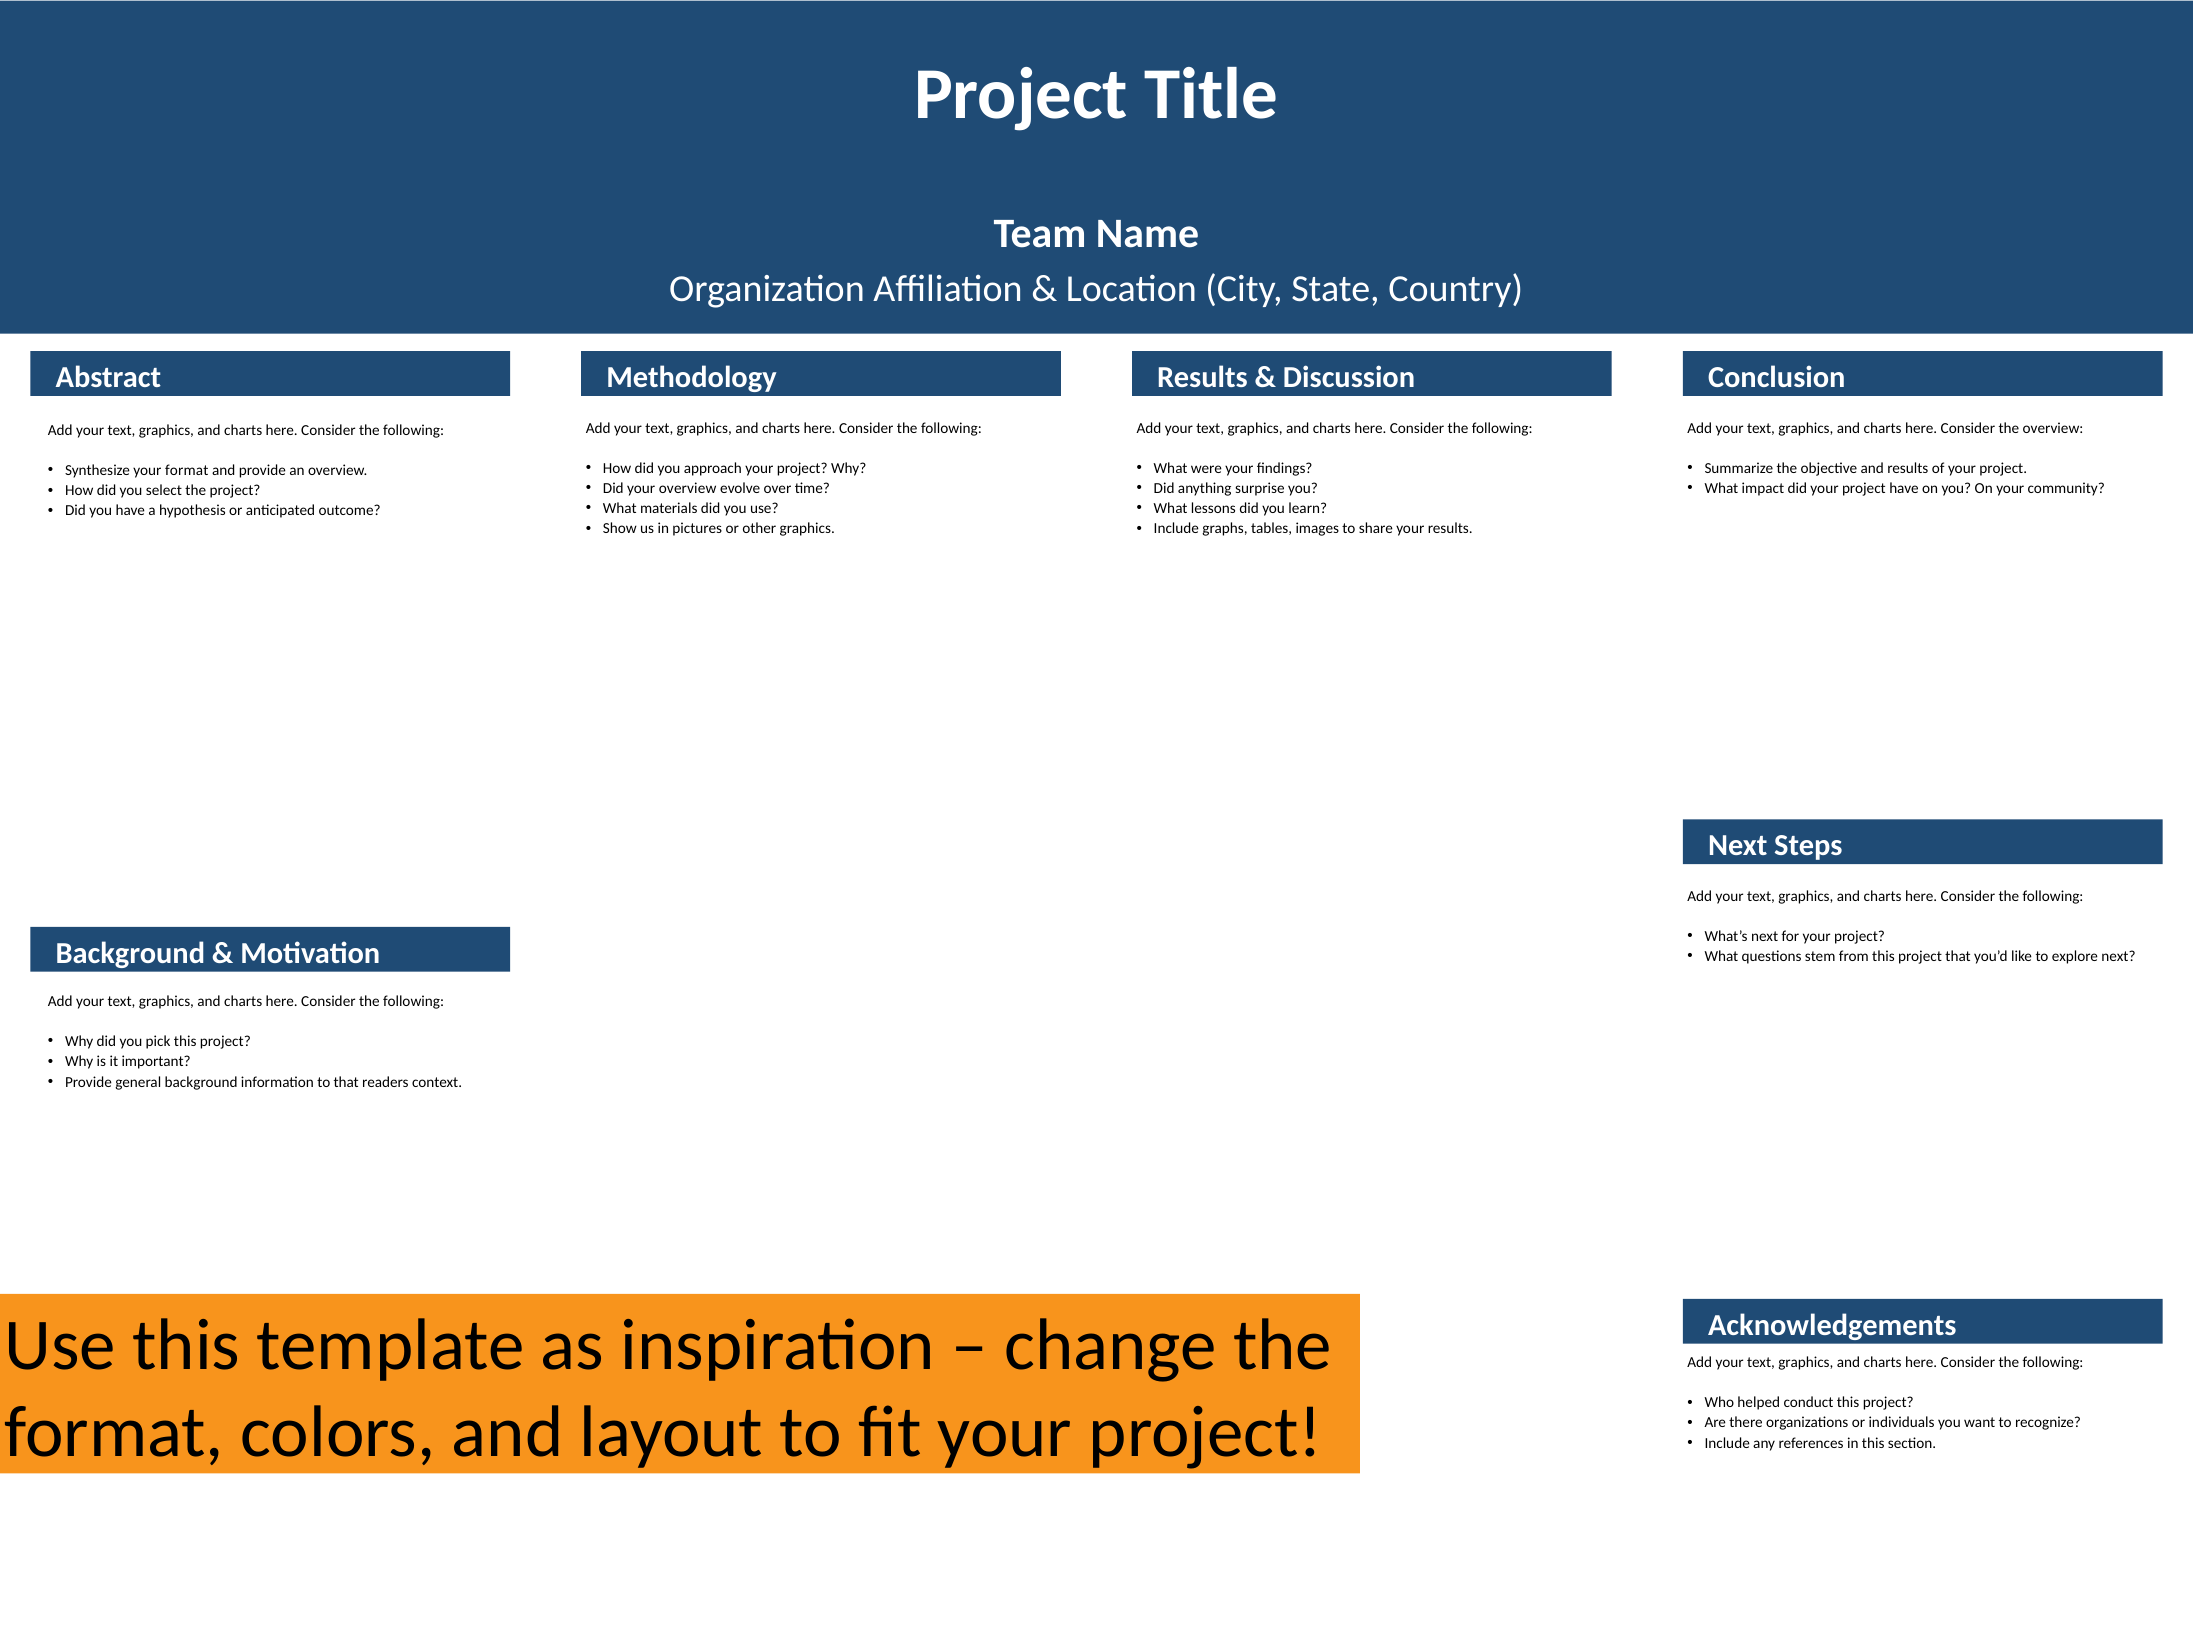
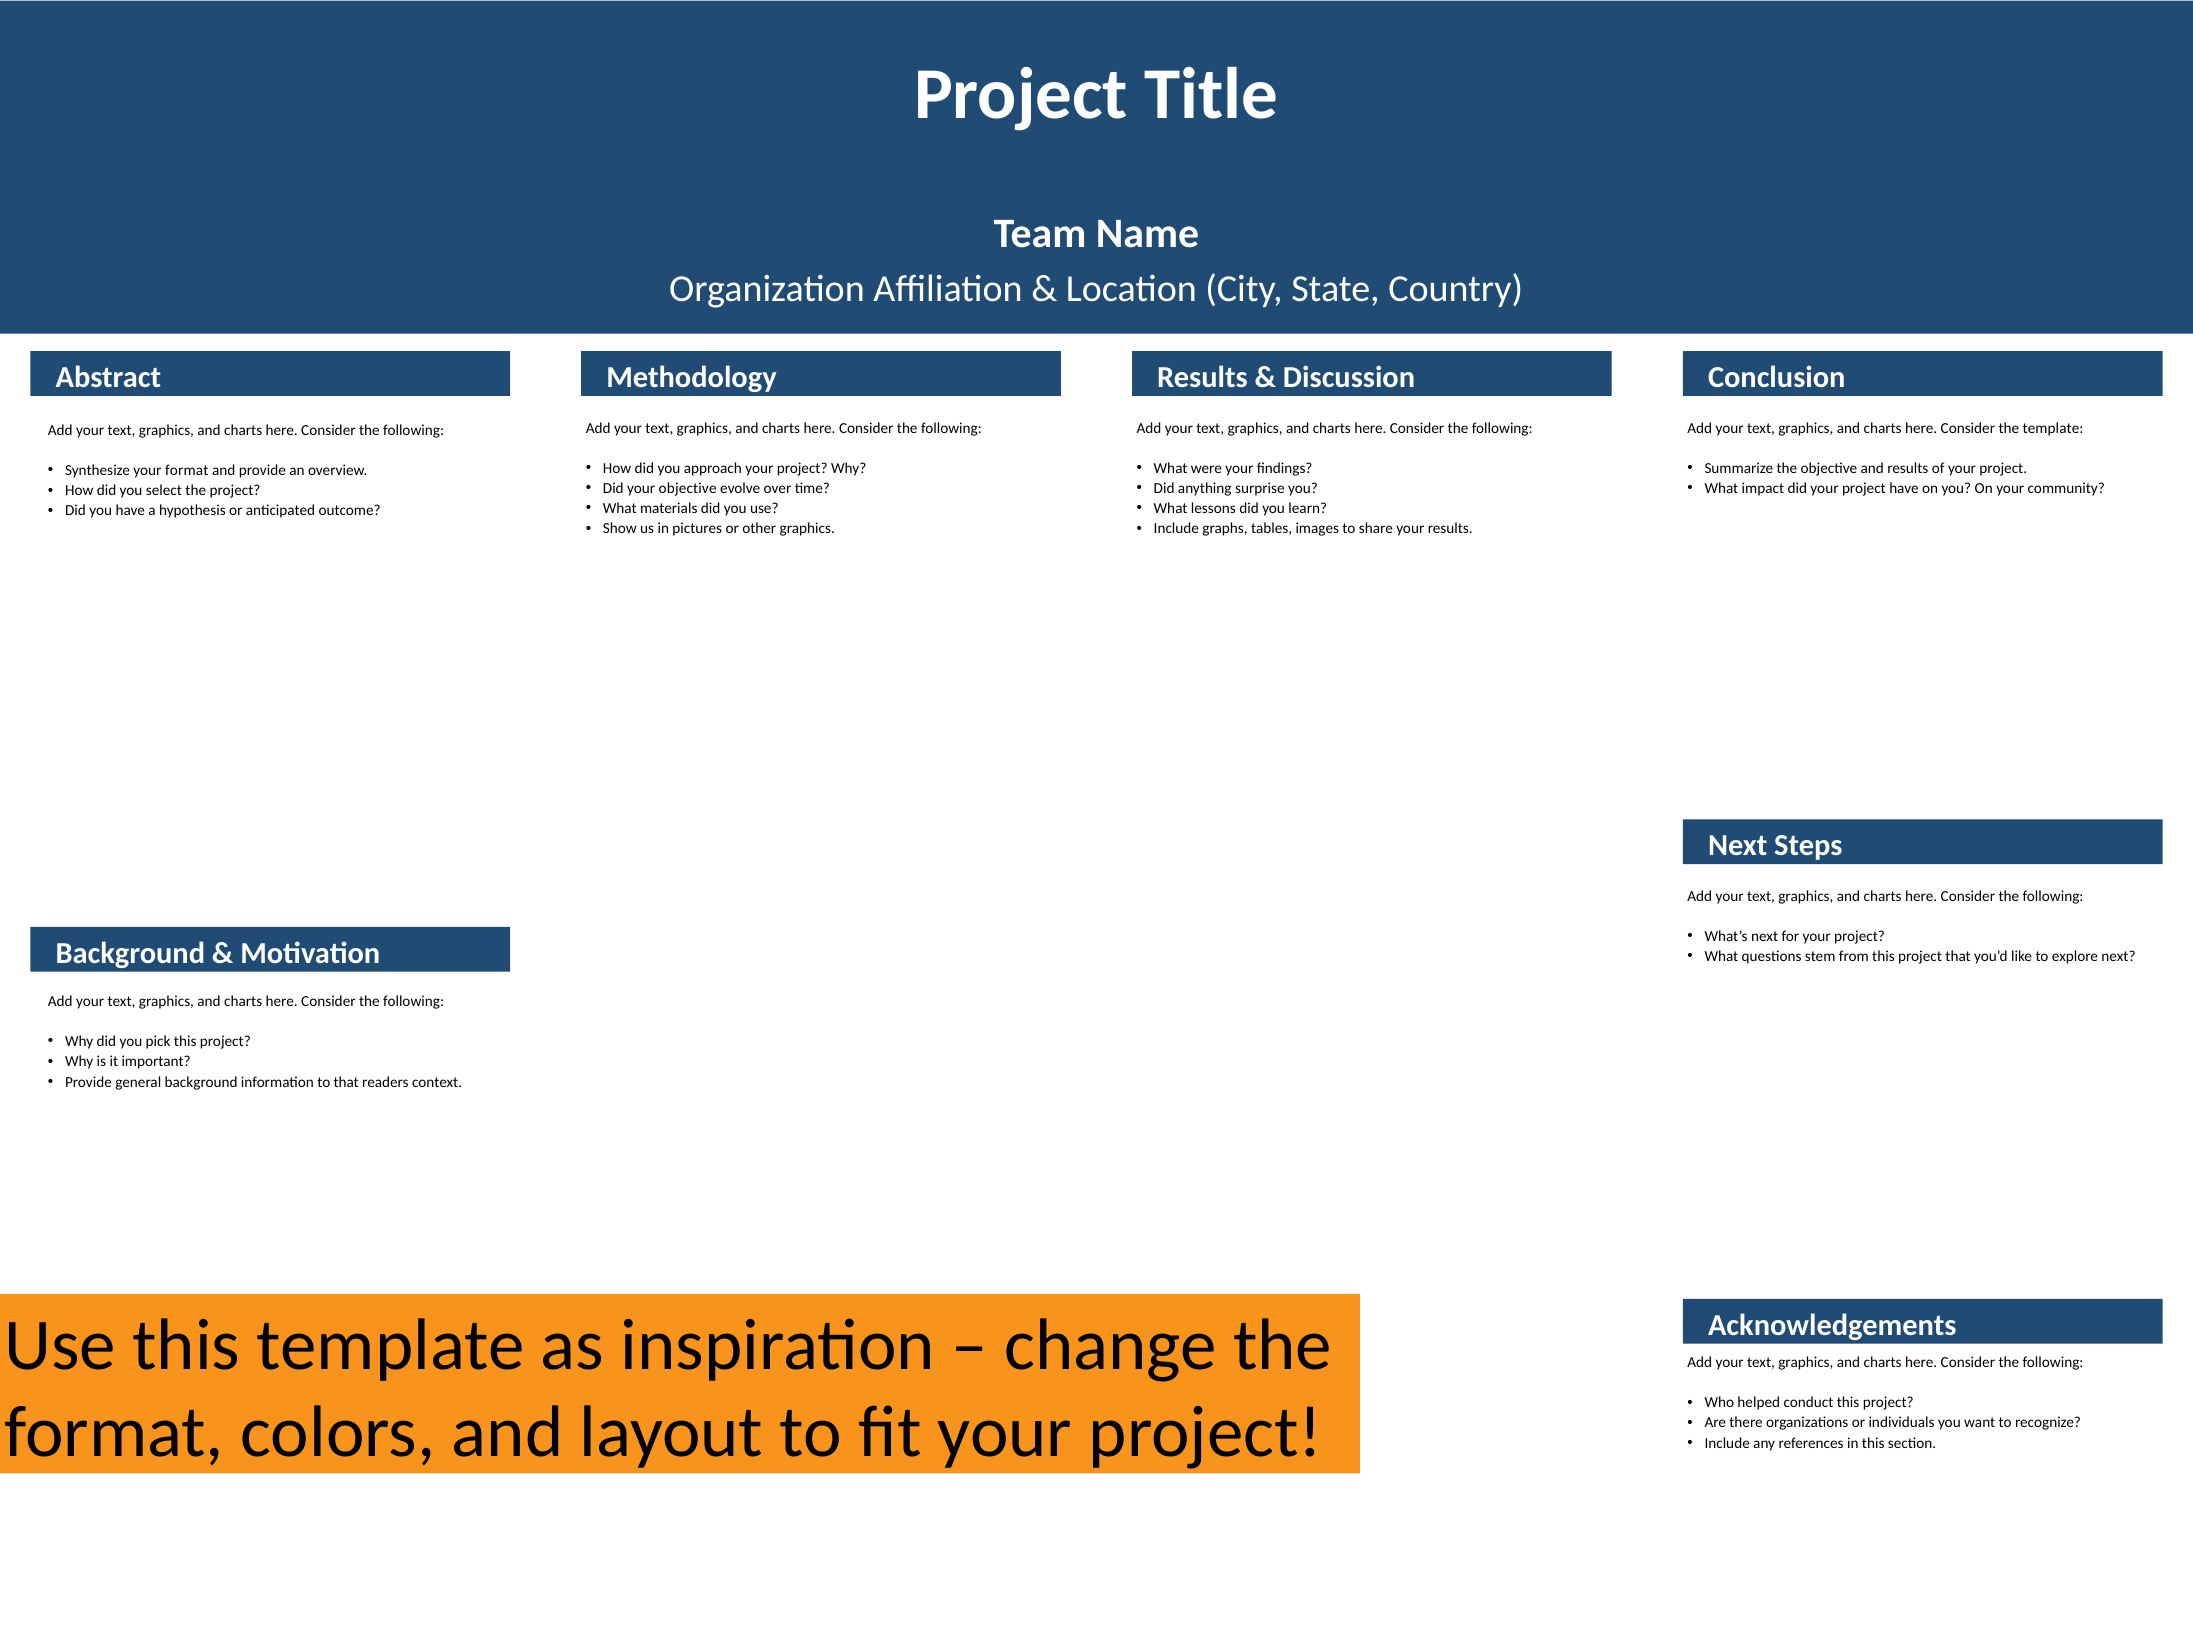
the overview: overview -> template
your overview: overview -> objective
